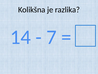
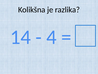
7: 7 -> 4
